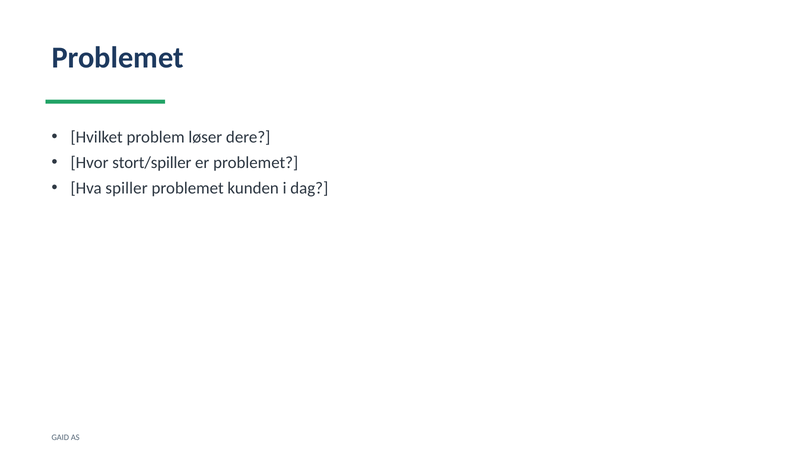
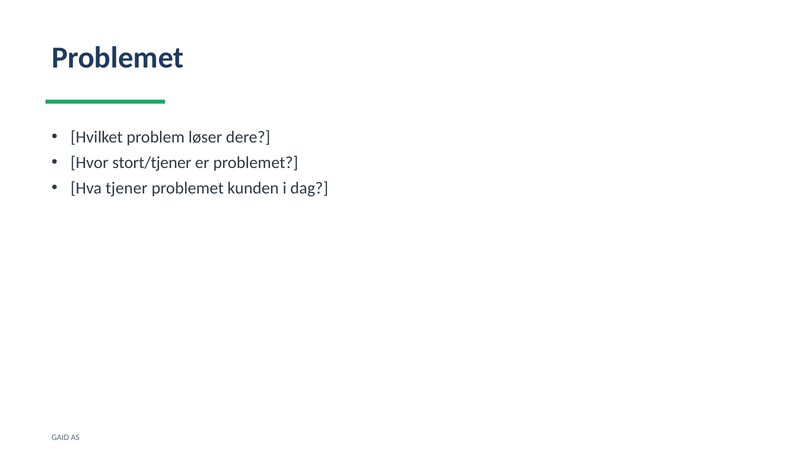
stort/spiller: stort/spiller -> stort/tjener
spiller: spiller -> tjener
